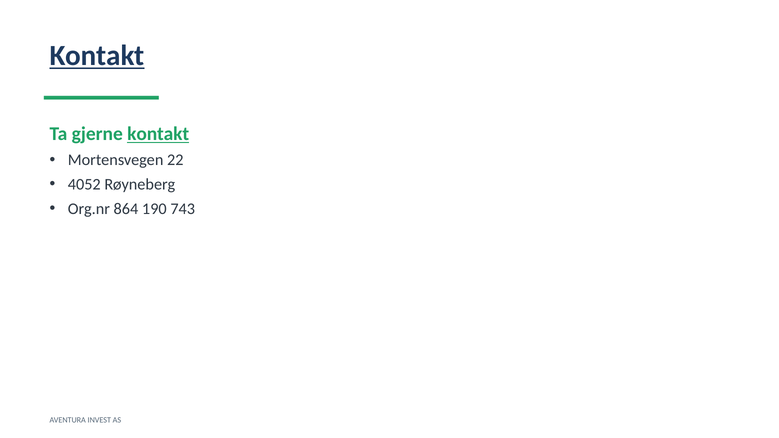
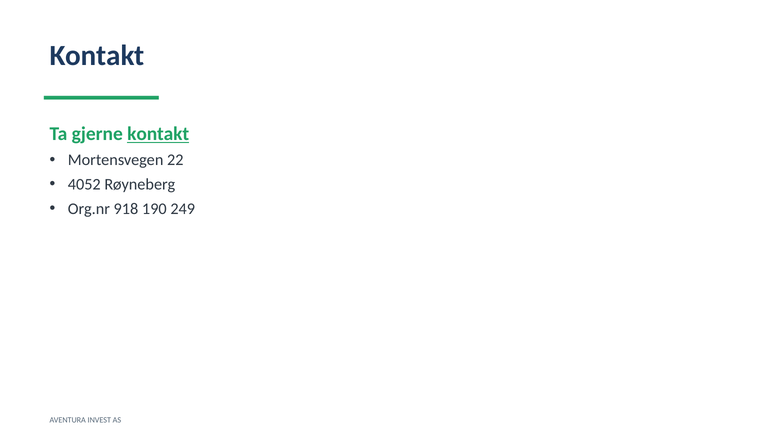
Kontakt at (97, 56) underline: present -> none
864: 864 -> 918
743: 743 -> 249
